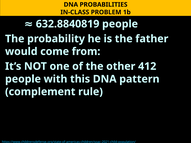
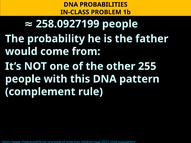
632.8840819: 632.8840819 -> 258.0927199
412: 412 -> 255
